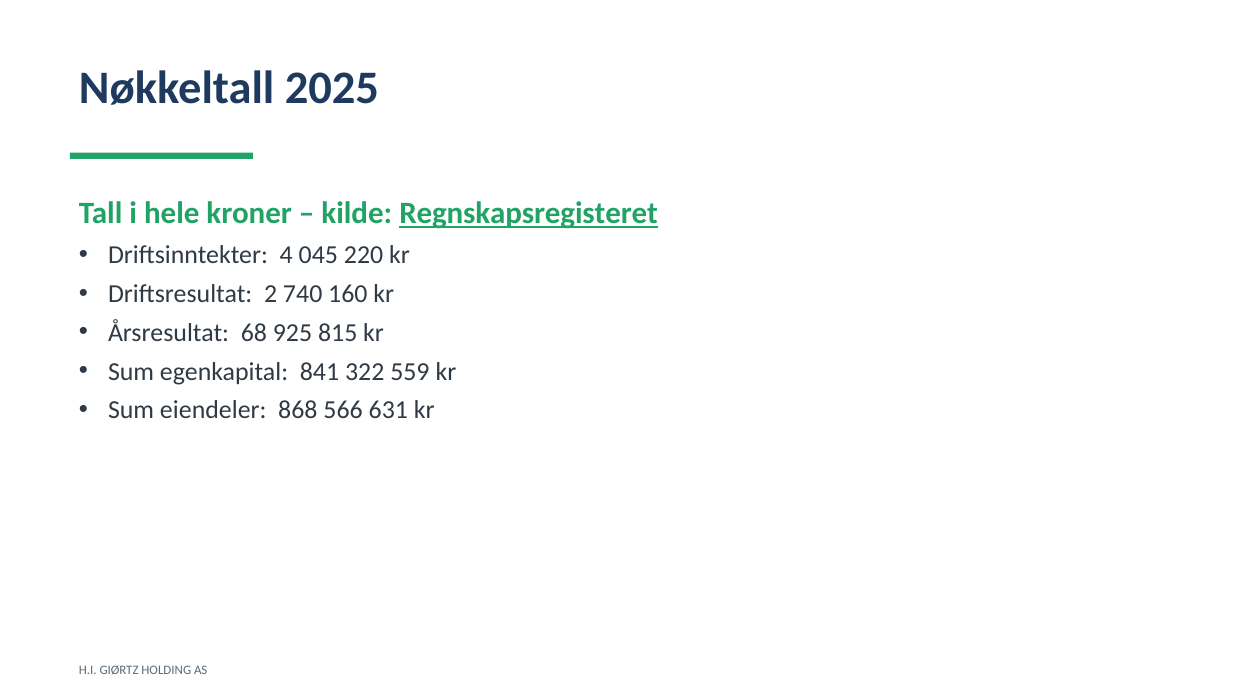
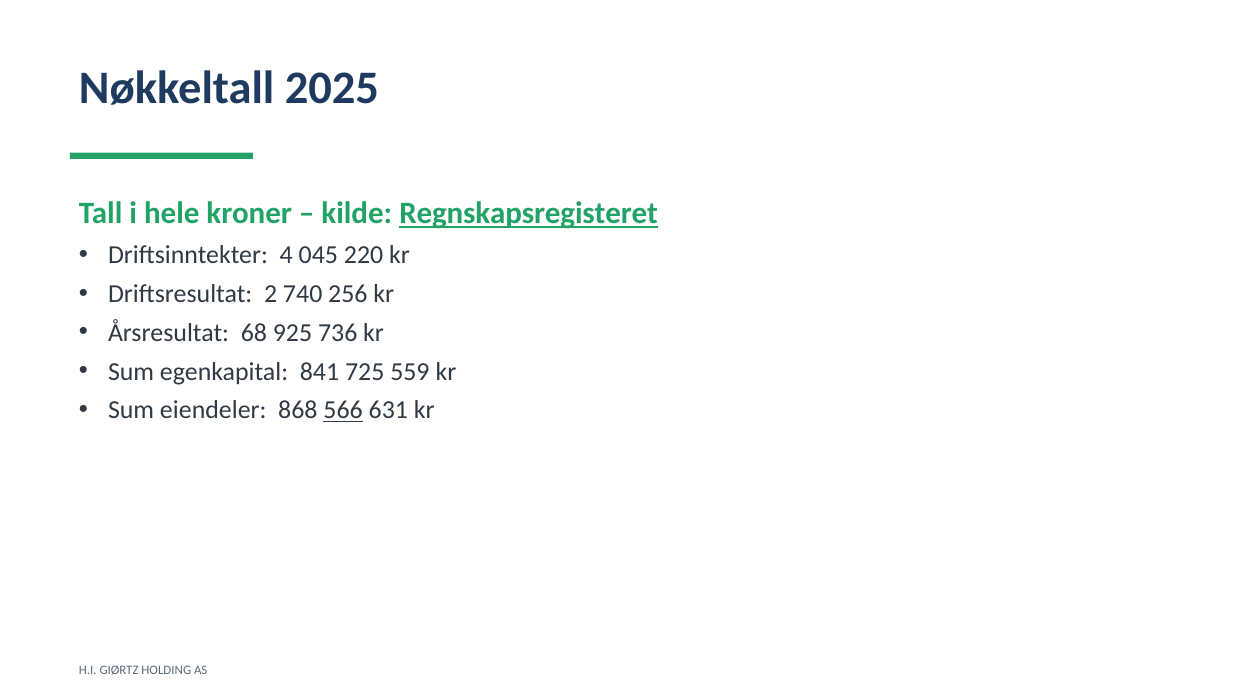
160: 160 -> 256
815: 815 -> 736
322: 322 -> 725
566 underline: none -> present
